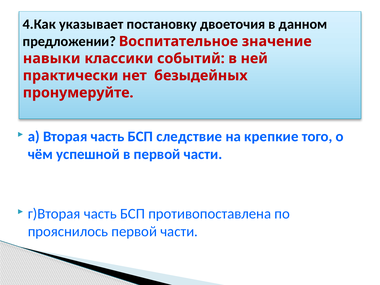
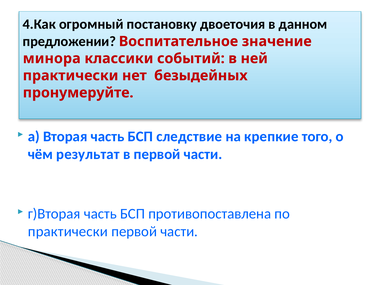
указывает: указывает -> огромный
навыки: навыки -> минора
успешной: успешной -> результат
прояснилось at (68, 232): прояснилось -> практически
